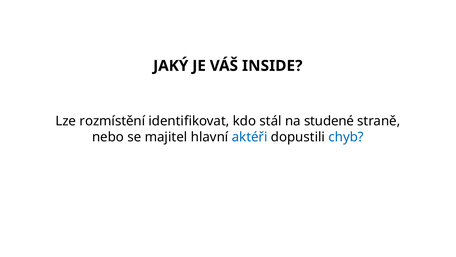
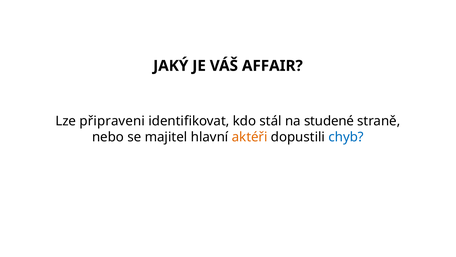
INSIDE: INSIDE -> AFFAIR
rozmístění: rozmístění -> připraveni
aktéři colour: blue -> orange
